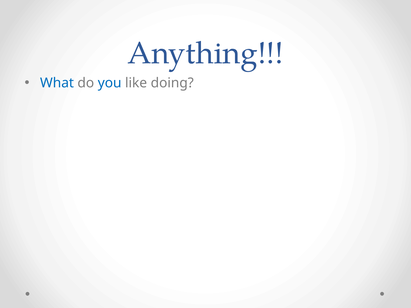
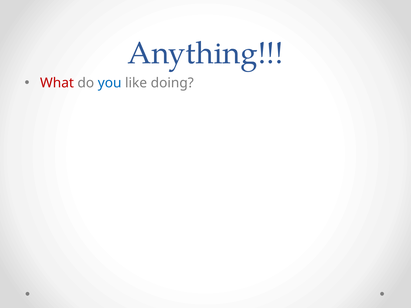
What colour: blue -> red
